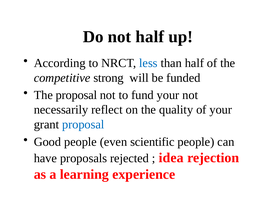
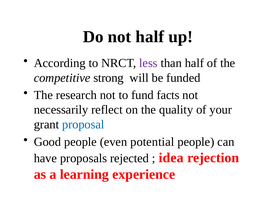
less colour: blue -> purple
The proposal: proposal -> research
fund your: your -> facts
scientific: scientific -> potential
